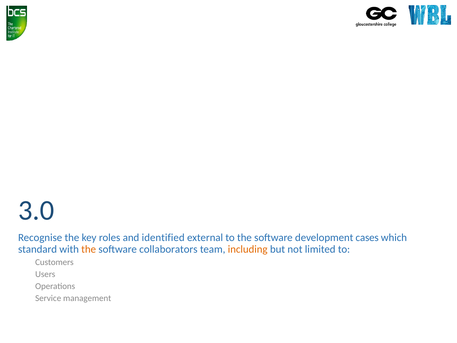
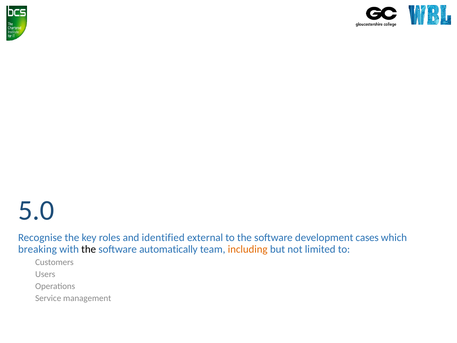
3.0: 3.0 -> 5.0
standard: standard -> breaking
the at (89, 249) colour: orange -> black
collaborators: collaborators -> automatically
